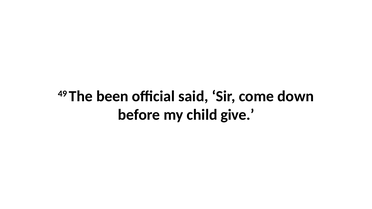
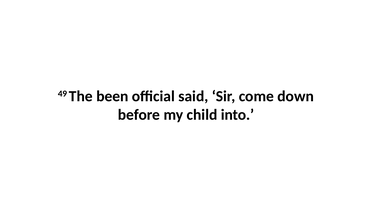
give: give -> into
